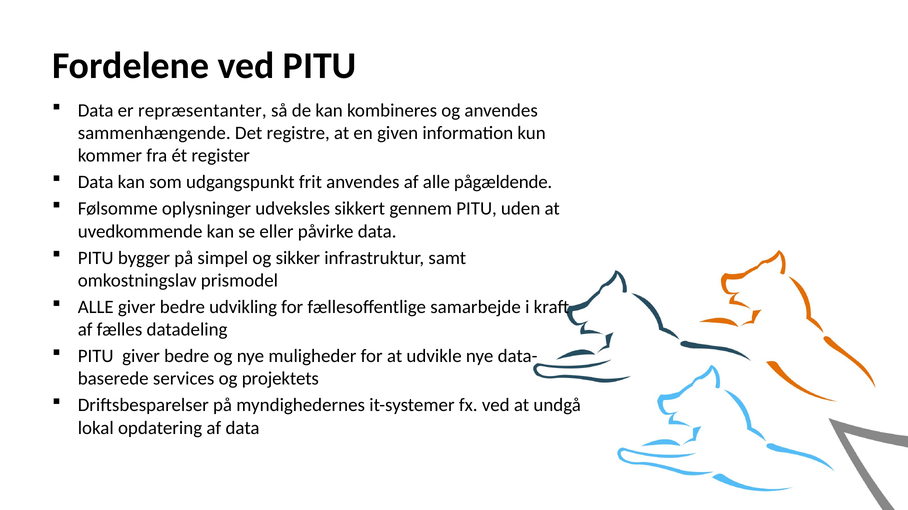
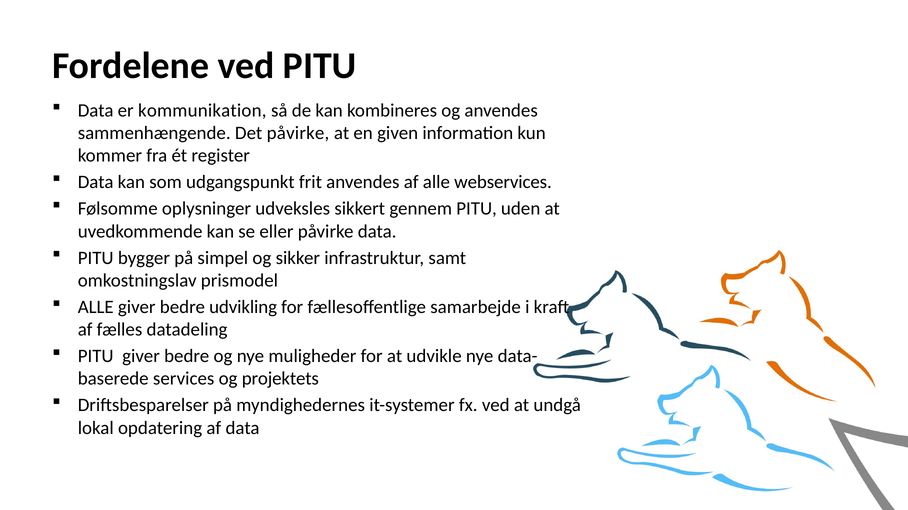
repræsentanter: repræsentanter -> kommunikation
Det registre: registre -> påvirke
pågældende: pågældende -> webservices
